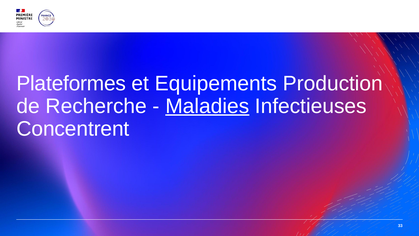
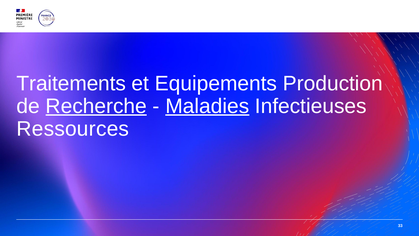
Plateformes: Plateformes -> Traitements
Recherche underline: none -> present
Concentrent: Concentrent -> Ressources
